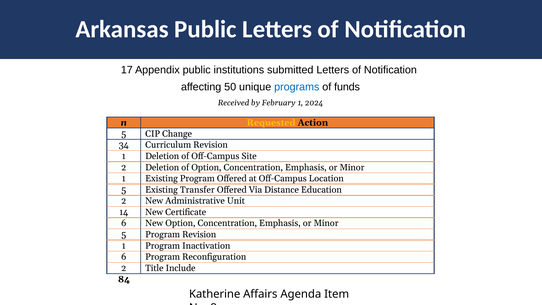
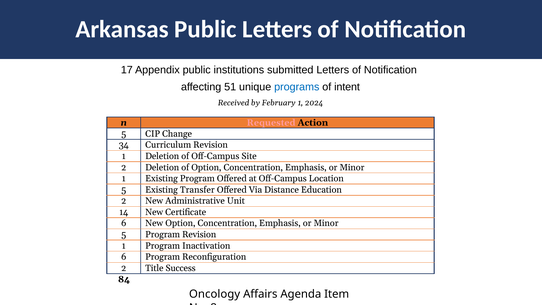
50: 50 -> 51
funds: funds -> intent
Requested colour: yellow -> pink
Include: Include -> Success
Katherine: Katherine -> Oncology
